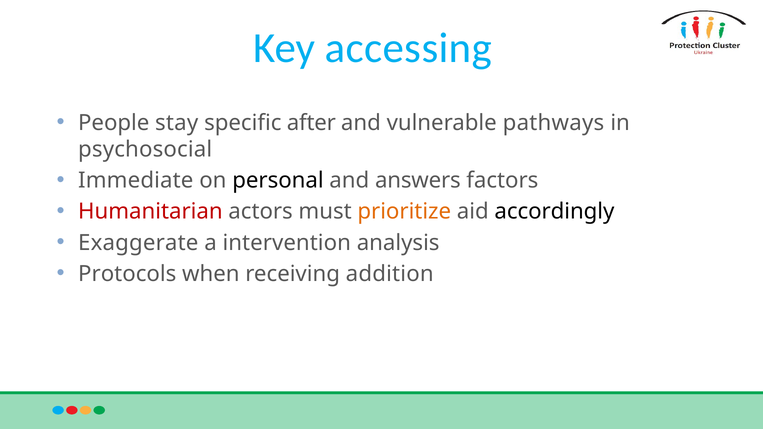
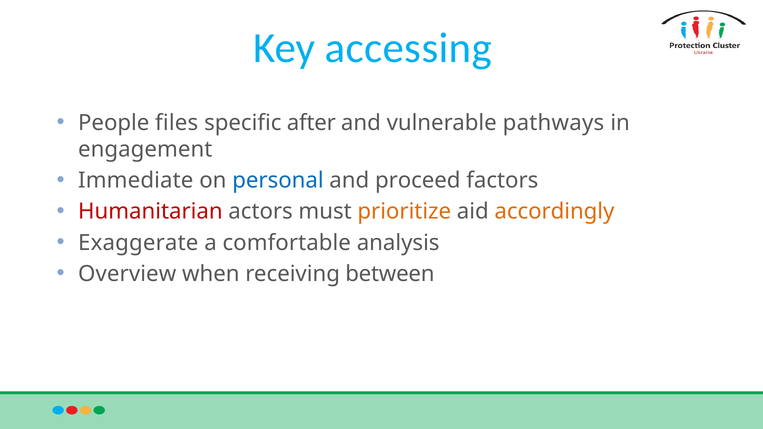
stay: stay -> files
psychosocial: psychosocial -> engagement
personal colour: black -> blue
answers: answers -> proceed
accordingly colour: black -> orange
intervention: intervention -> comfortable
Protocols: Protocols -> Overview
addition: addition -> between
